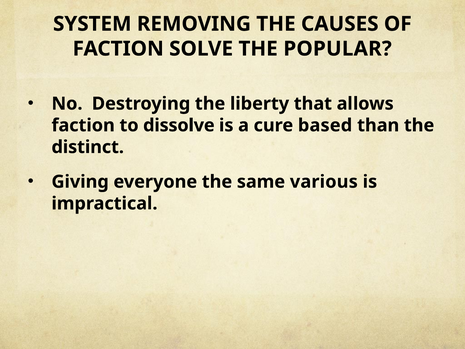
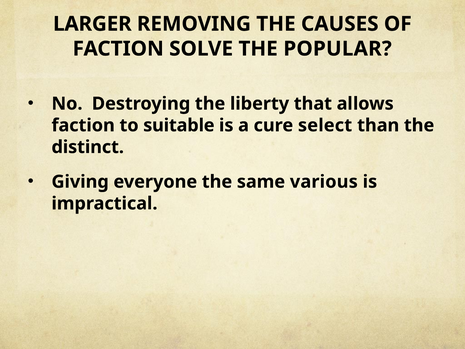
SYSTEM: SYSTEM -> LARGER
dissolve: dissolve -> suitable
based: based -> select
